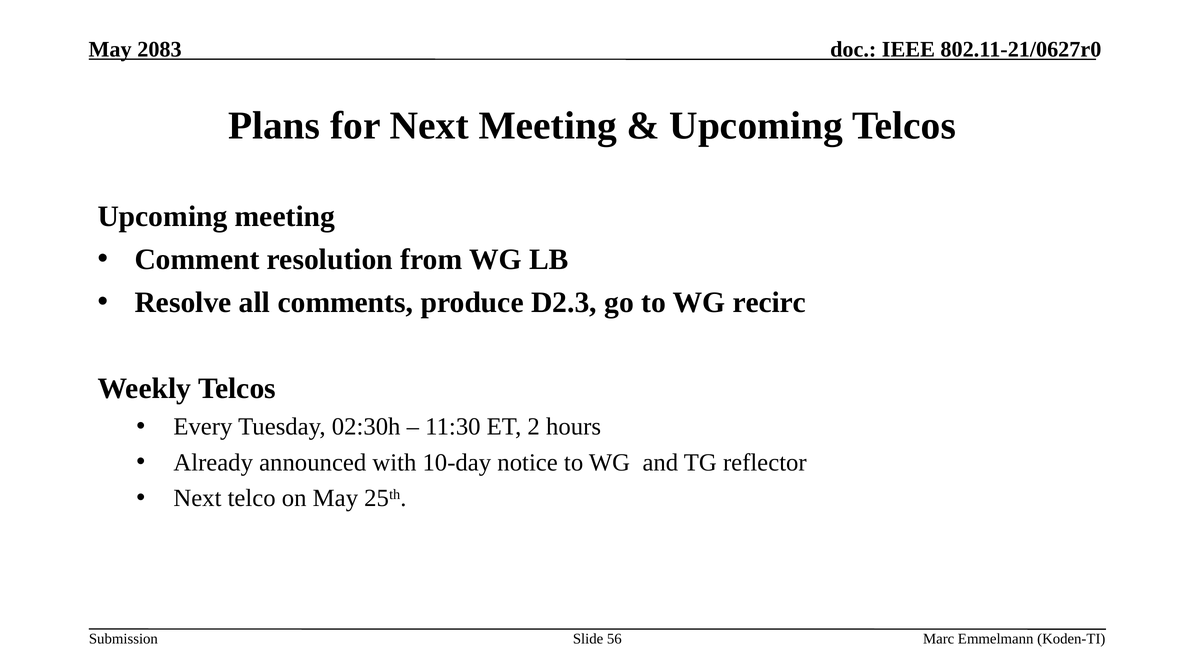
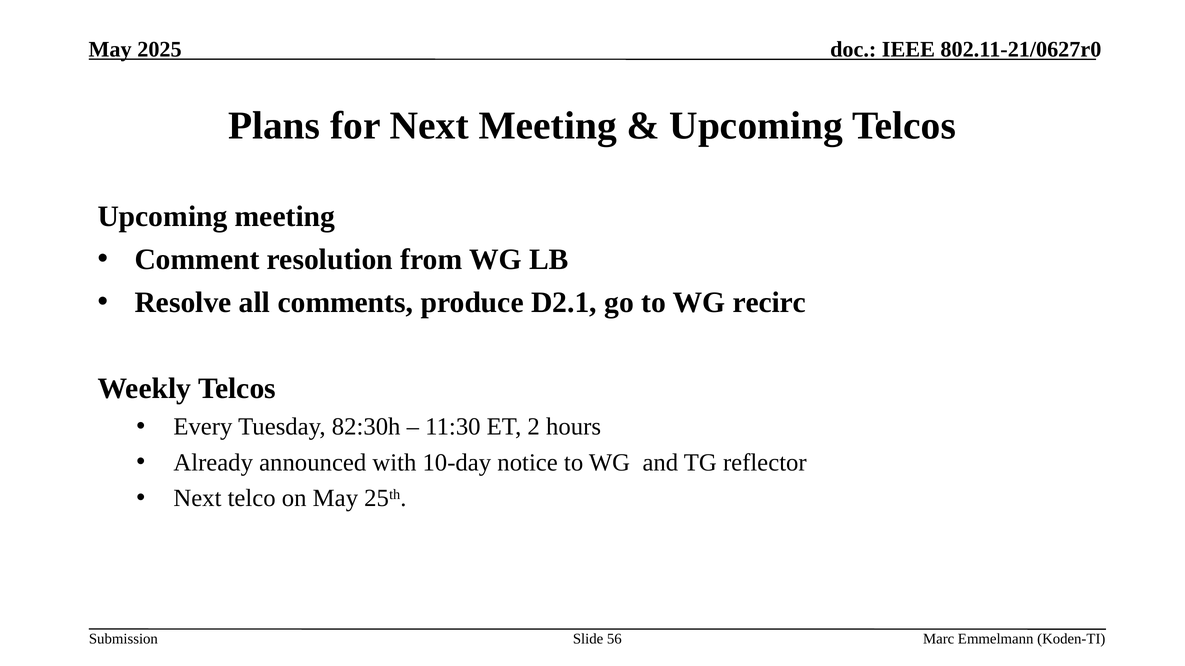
2083: 2083 -> 2025
D2.3: D2.3 -> D2.1
02:30h: 02:30h -> 82:30h
